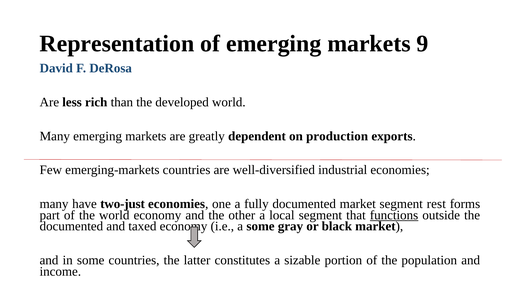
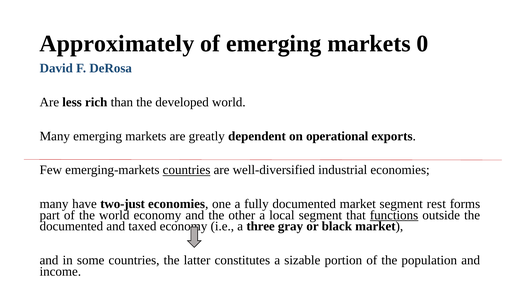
Representation: Representation -> Approximately
9: 9 -> 0
production: production -> operational
countries at (187, 170) underline: none -> present
a some: some -> three
